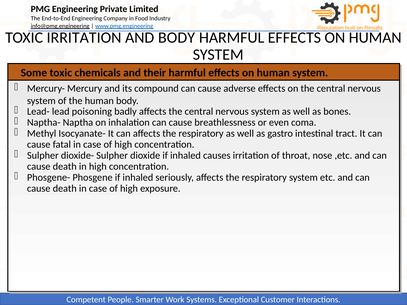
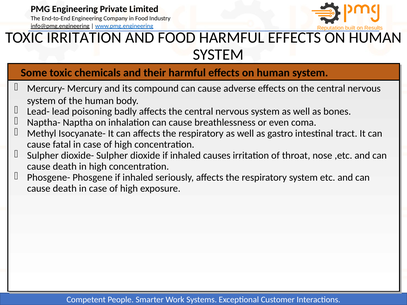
AND BODY: BODY -> FOOD
